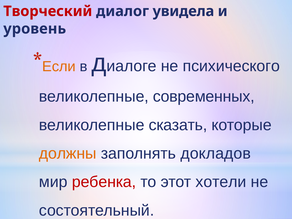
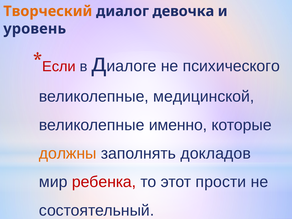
Творческий colour: red -> orange
увидела: увидела -> девочка
Если colour: orange -> red
современных: современных -> медицинской
сказать: сказать -> именно
хотели: хотели -> прости
